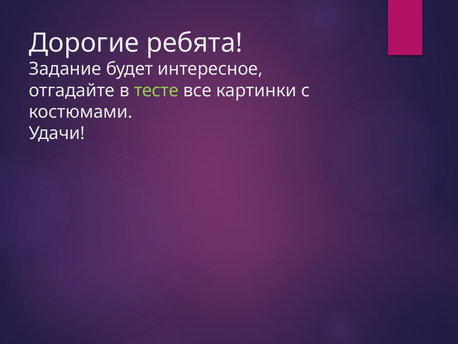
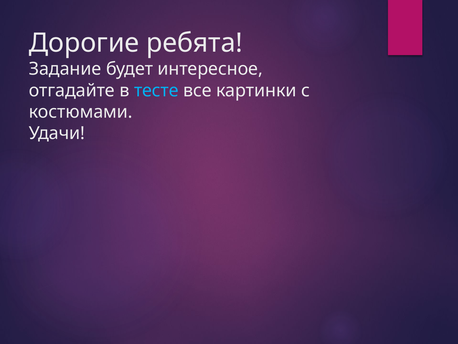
тесте colour: light green -> light blue
